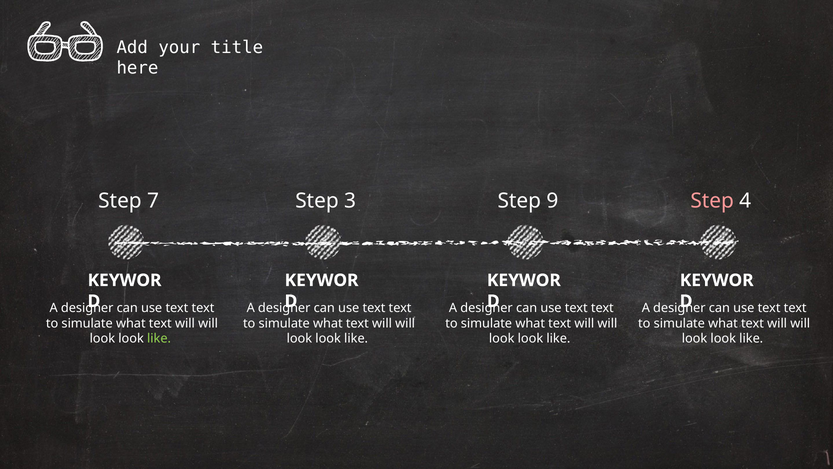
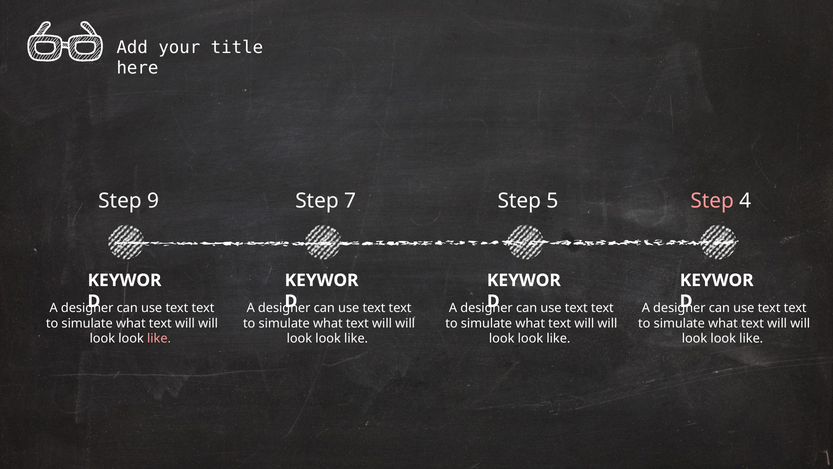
7: 7 -> 9
3: 3 -> 7
9: 9 -> 5
like at (159, 338) colour: light green -> pink
